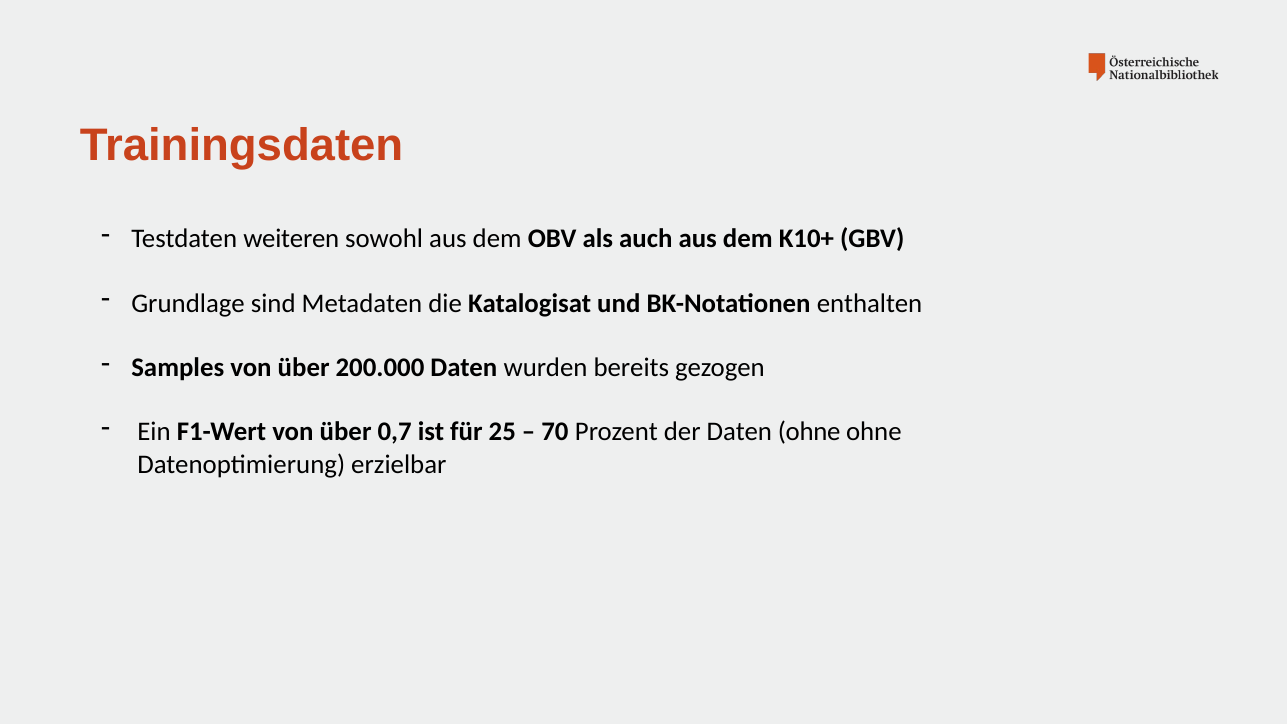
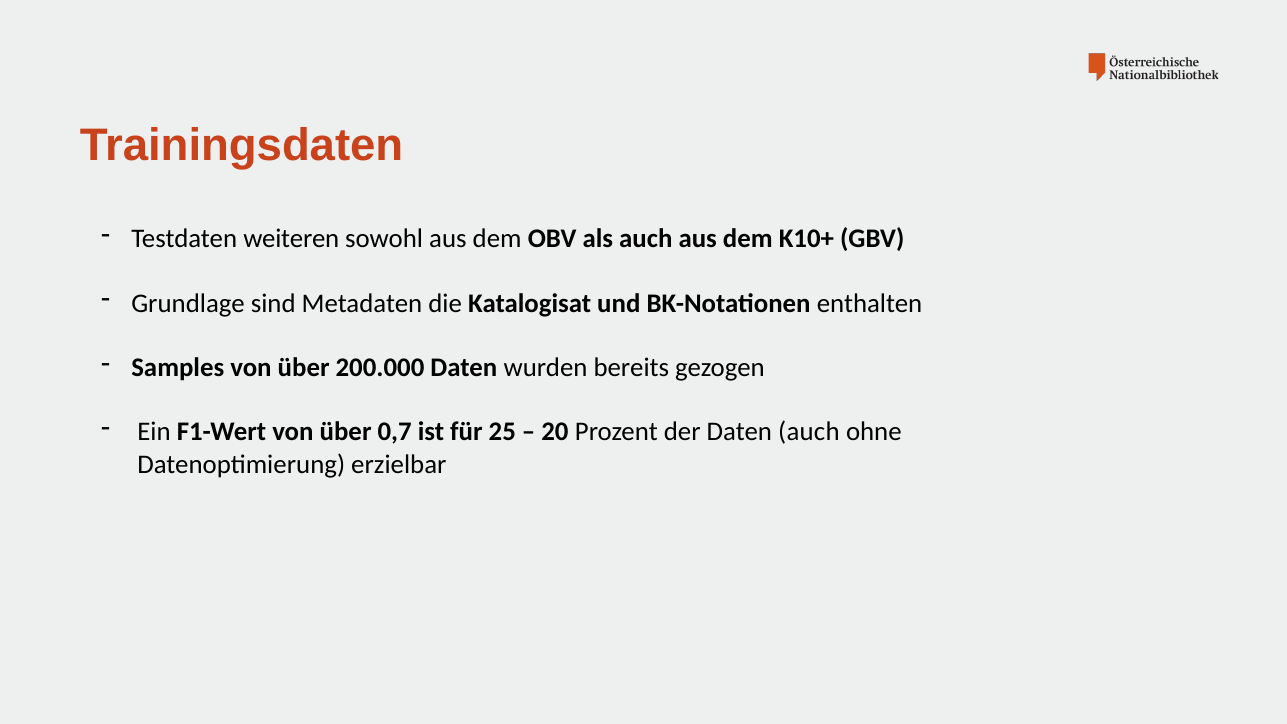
70: 70 -> 20
Daten ohne: ohne -> auch
